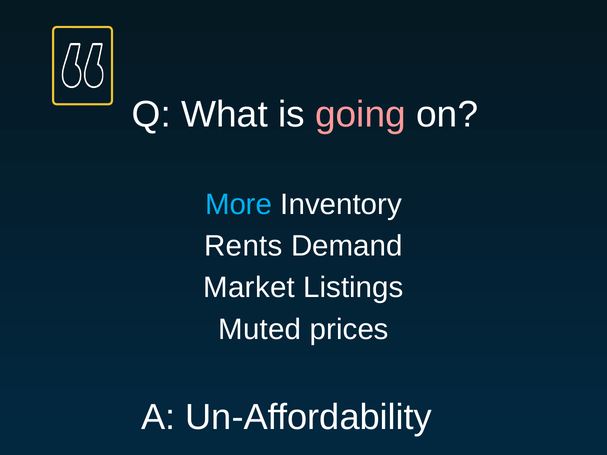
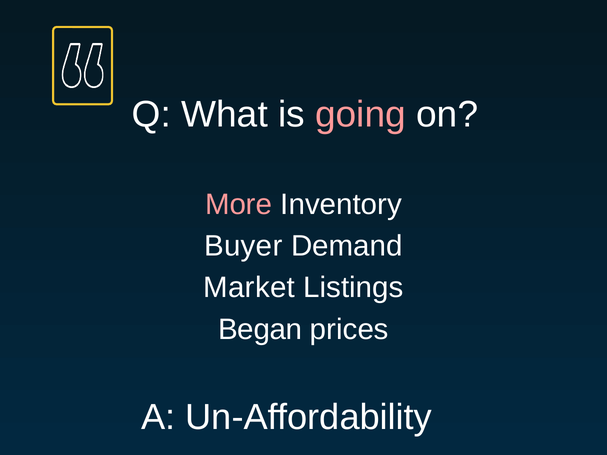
More colour: light blue -> pink
Rents: Rents -> Buyer
Muted: Muted -> Began
